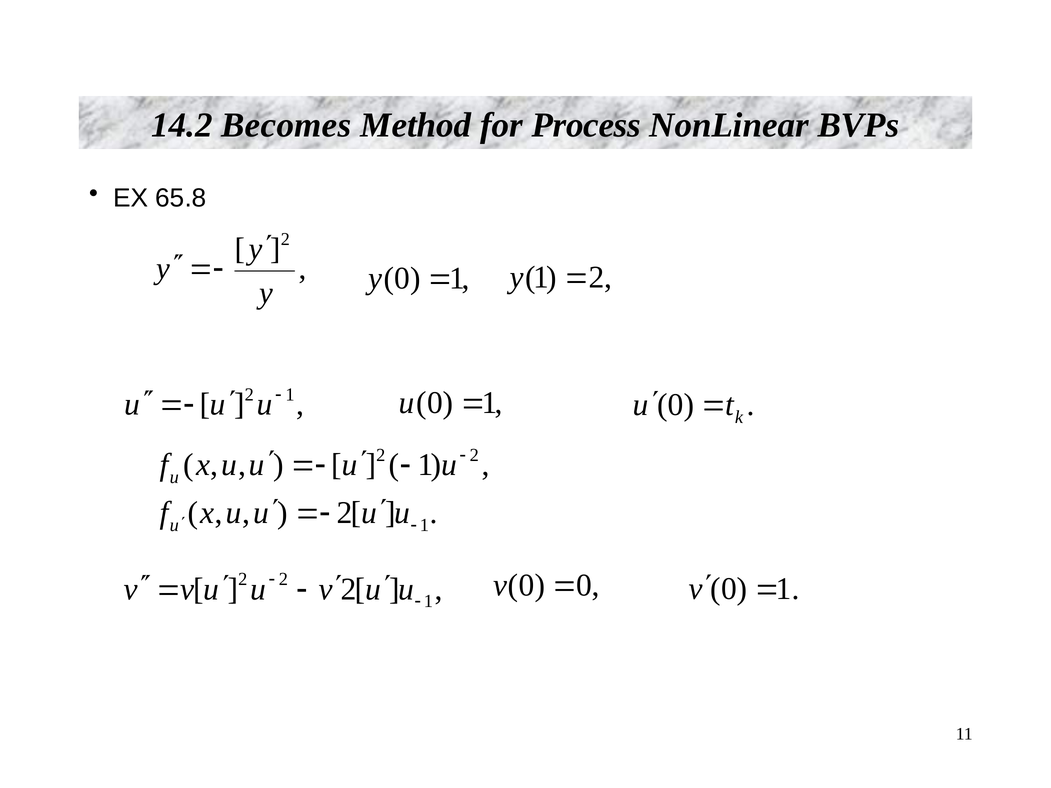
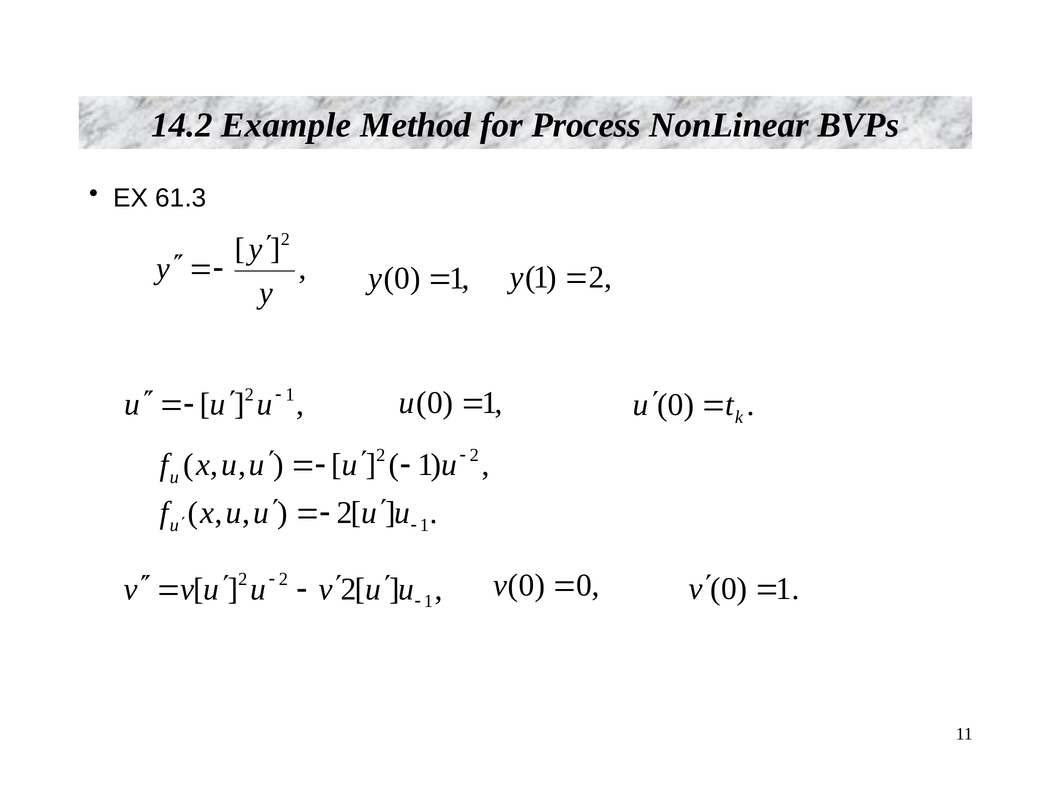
Becomes: Becomes -> Example
65.8: 65.8 -> 61.3
